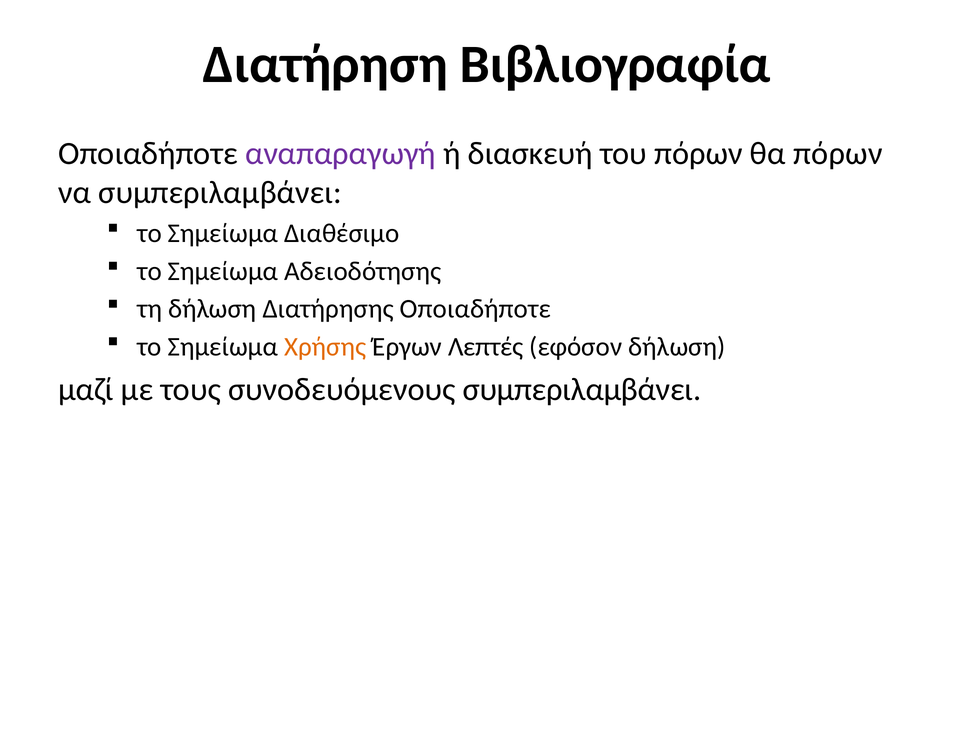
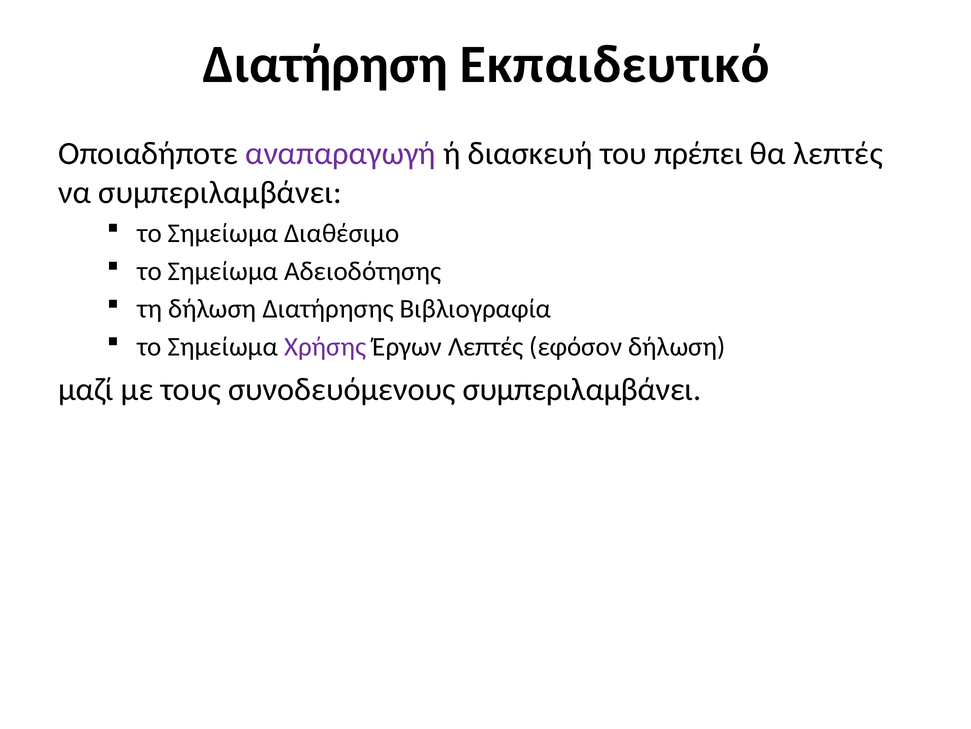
Βιβλιογραφία: Βιβλιογραφία -> Εκπαιδευτικό
του πόρων: πόρων -> πρέπει
θα πόρων: πόρων -> λεπτές
Διατήρησης Οποιαδήποτε: Οποιαδήποτε -> Βιβλιογραφία
Χρήσης colour: orange -> purple
